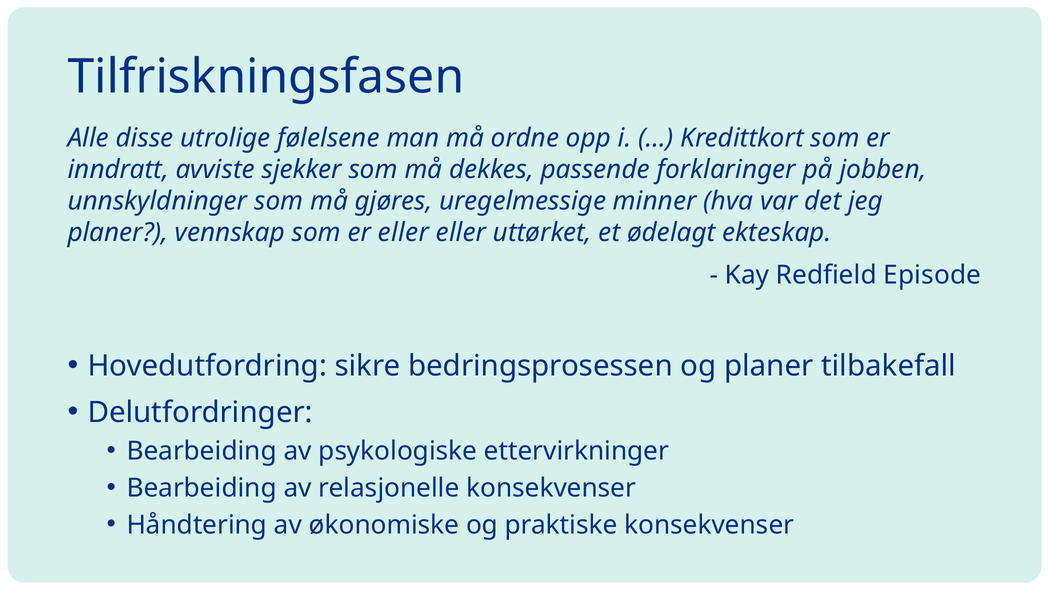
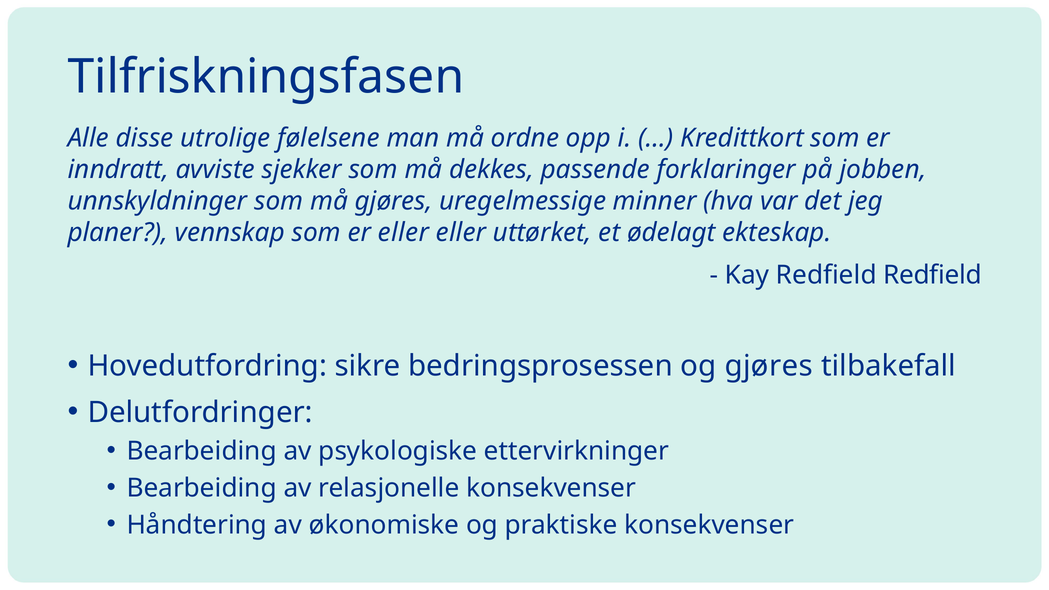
Redfield Episode: Episode -> Redfield
og planer: planer -> gjøres
